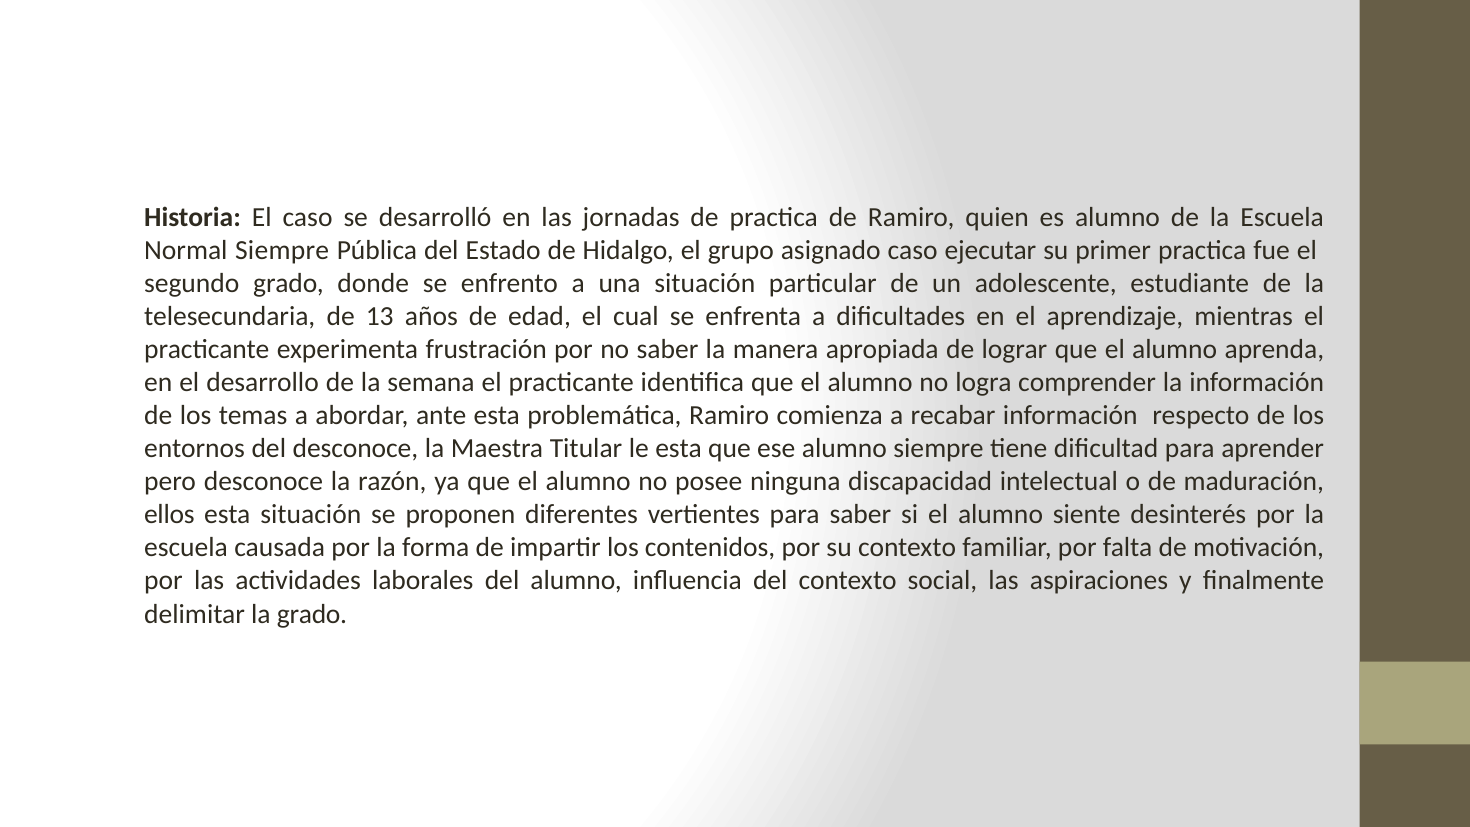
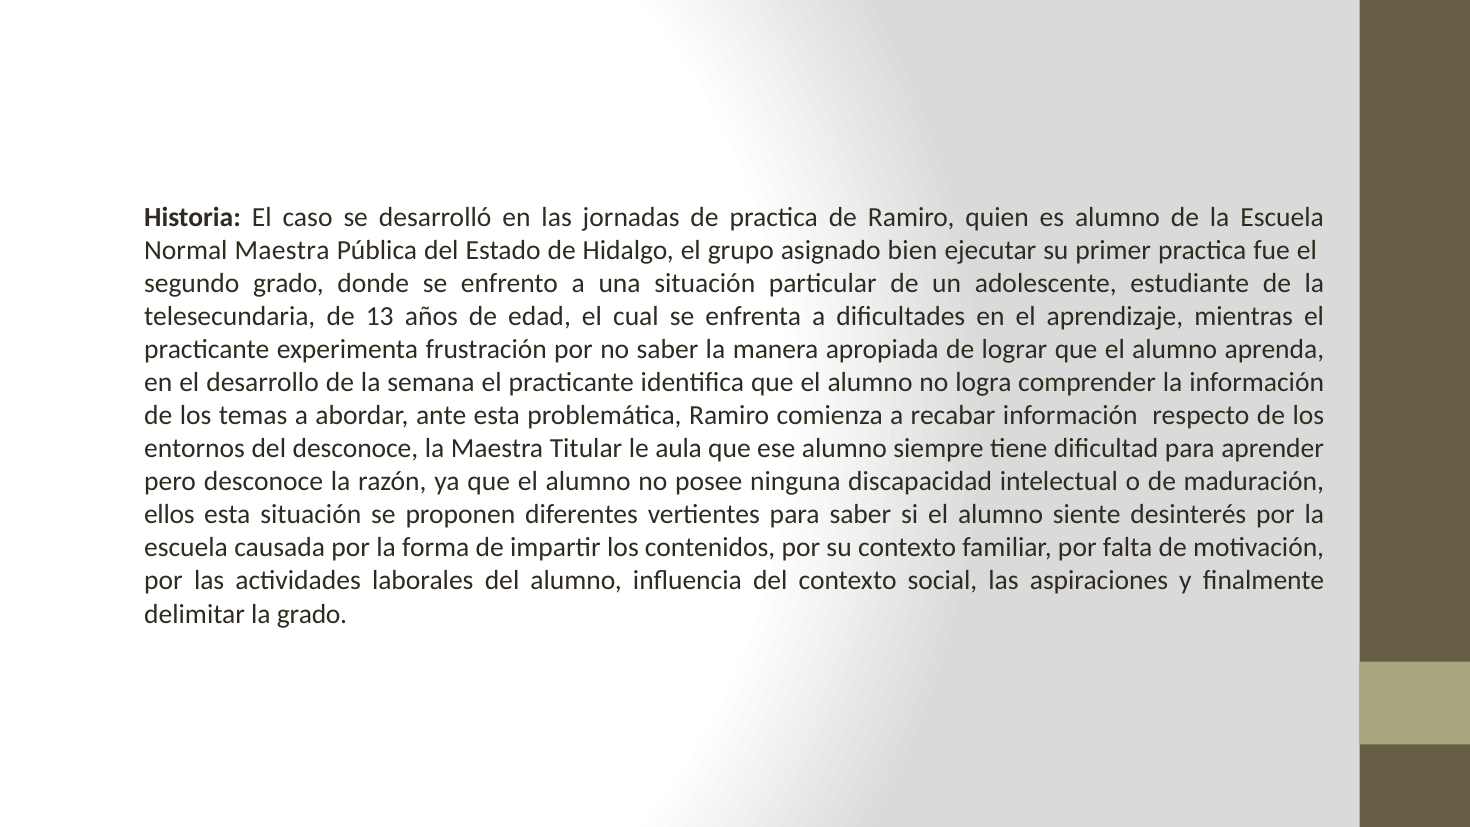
Normal Siempre: Siempre -> Maestra
asignado caso: caso -> bien
le esta: esta -> aula
